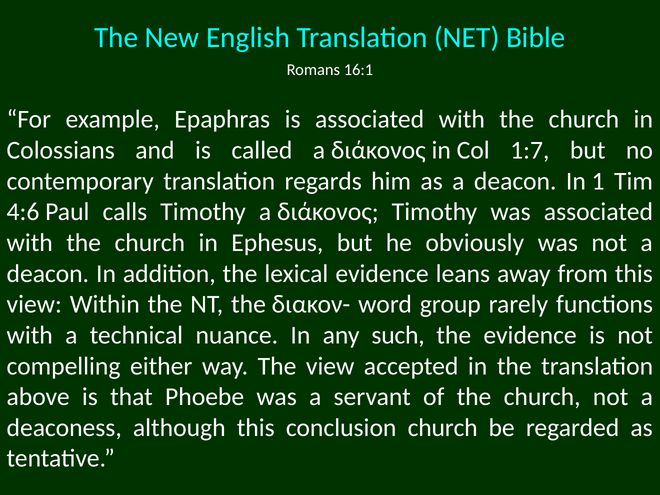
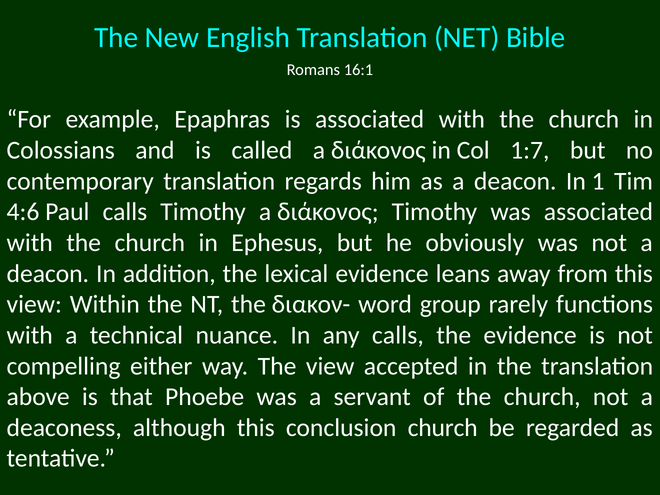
any such: such -> calls
